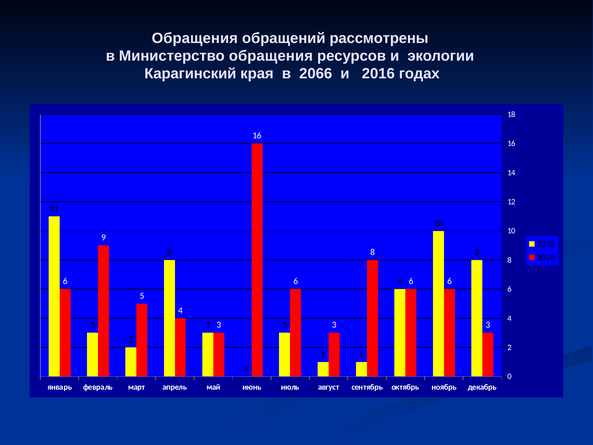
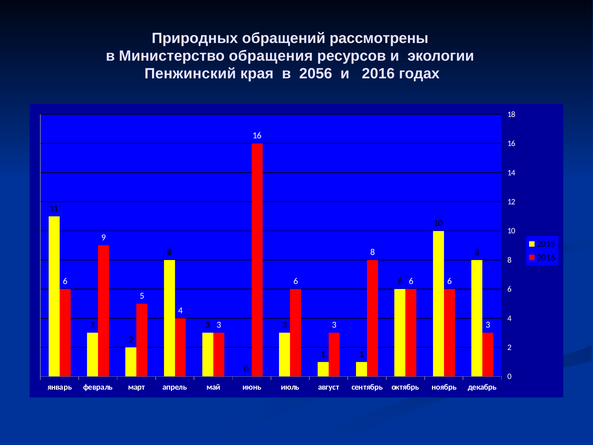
Обращения at (195, 38): Обращения -> Природных
Карагинский: Карагинский -> Пенжинский
2066: 2066 -> 2056
